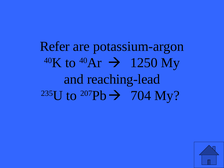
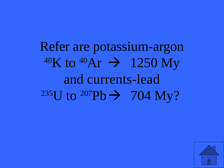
reaching-lead: reaching-lead -> currents-lead
